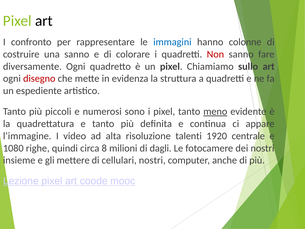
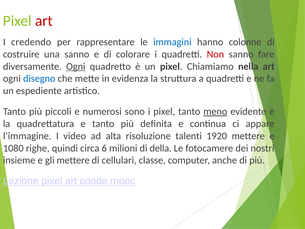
art at (44, 21) colour: black -> red
confronto: confronto -> credendo
Ogni at (76, 66) underline: none -> present
sullo: sullo -> nella
disegno colour: red -> blue
1920 centrale: centrale -> mettere
8: 8 -> 6
dagli: dagli -> della
cellulari nostri: nostri -> classe
